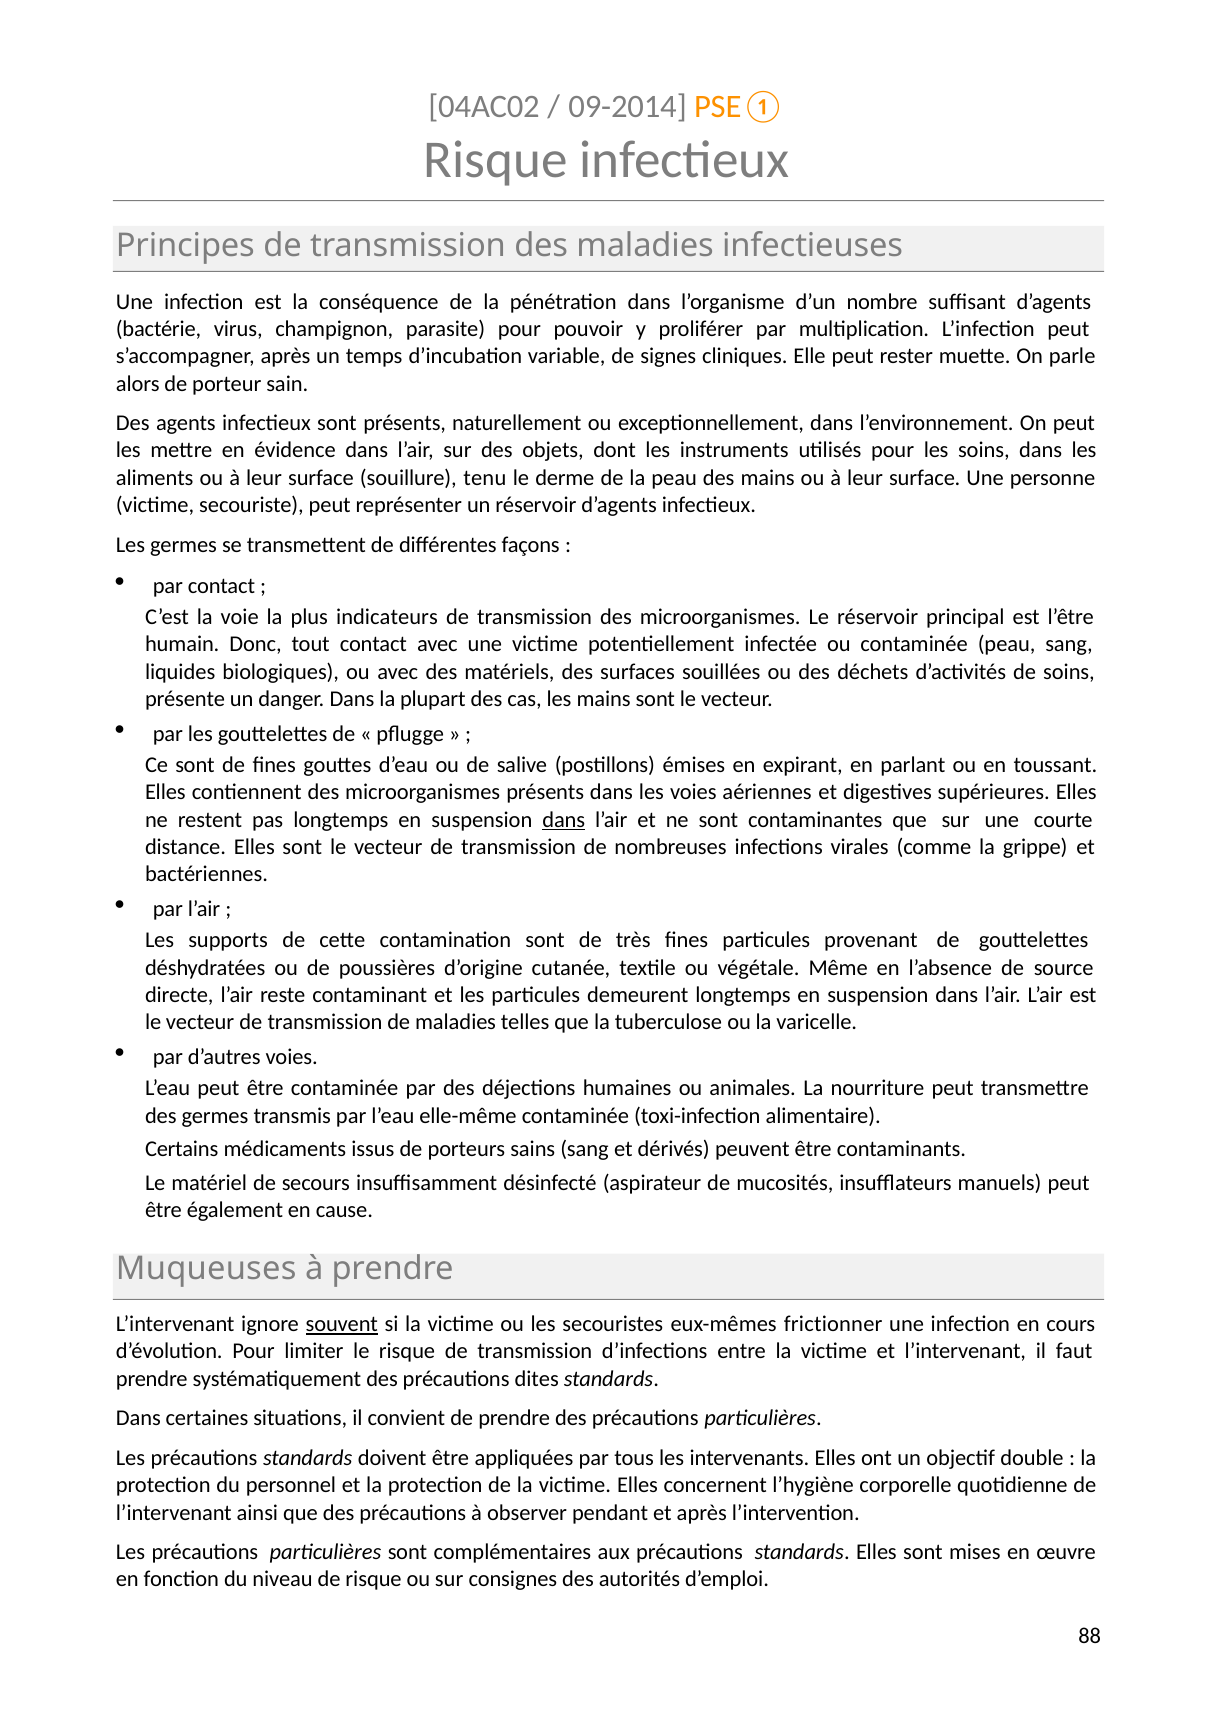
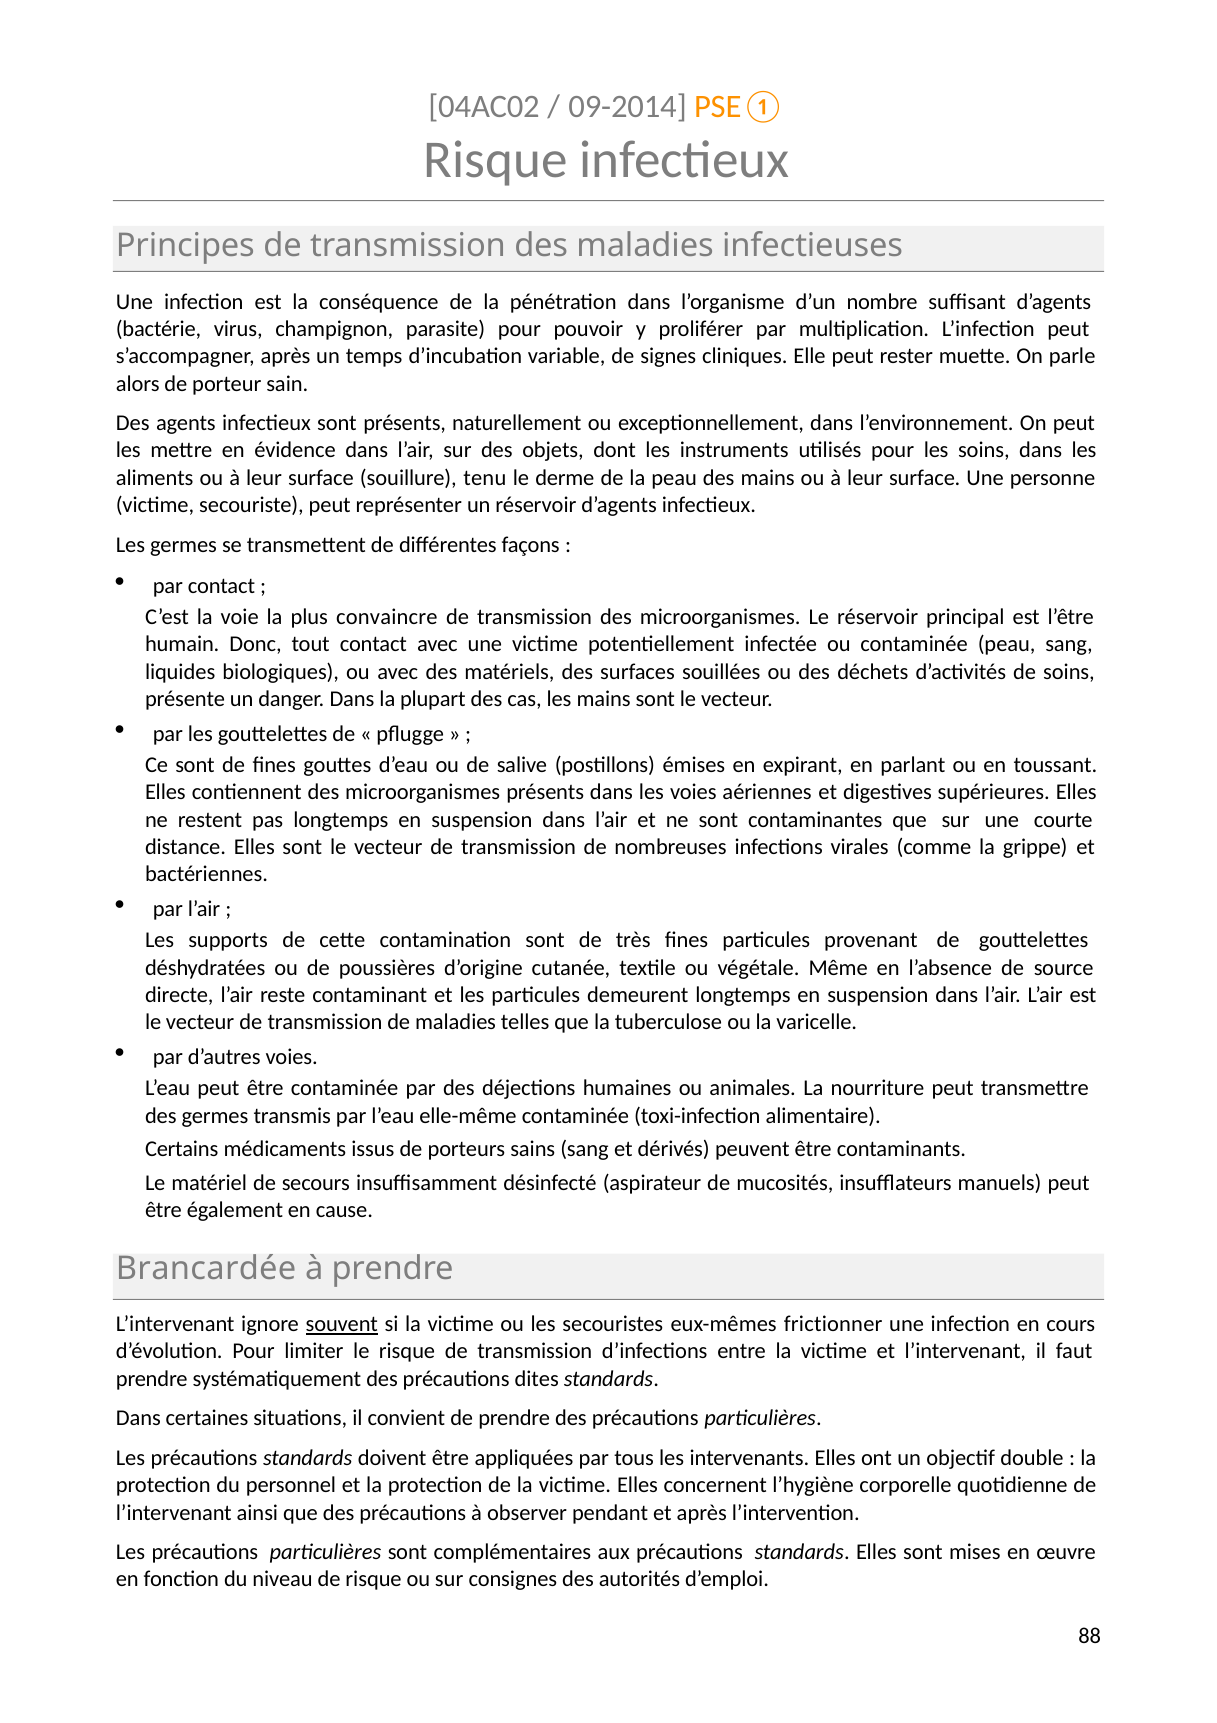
indicateurs: indicateurs -> convaincre
dans at (564, 819) underline: present -> none
Muqueuses: Muqueuses -> Brancardée
